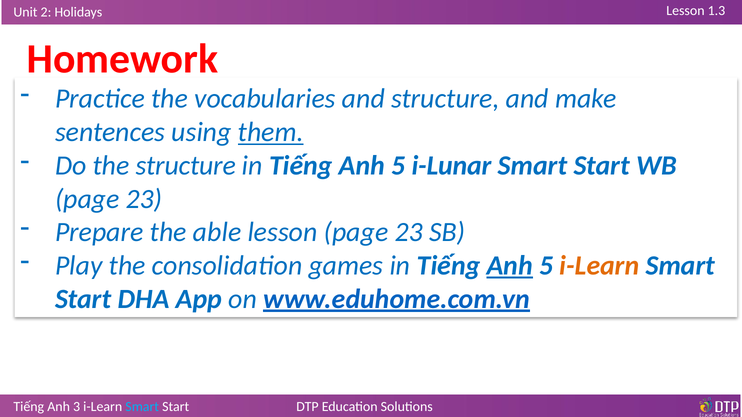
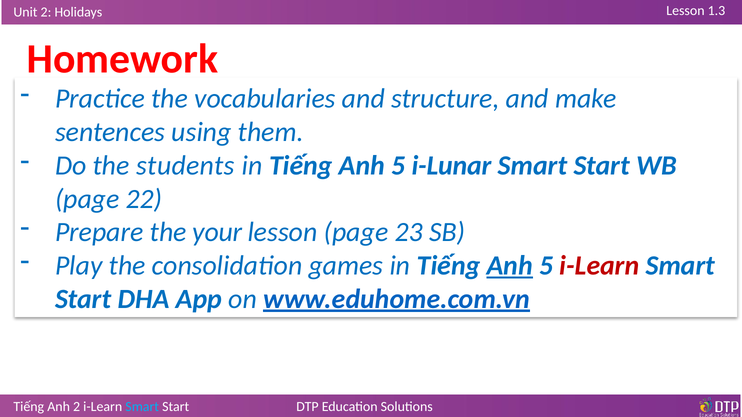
them underline: present -> none
the structure: structure -> students
23 at (144, 199): 23 -> 22
able: able -> your
i-Learn at (599, 266) colour: orange -> red
Anh 3: 3 -> 2
